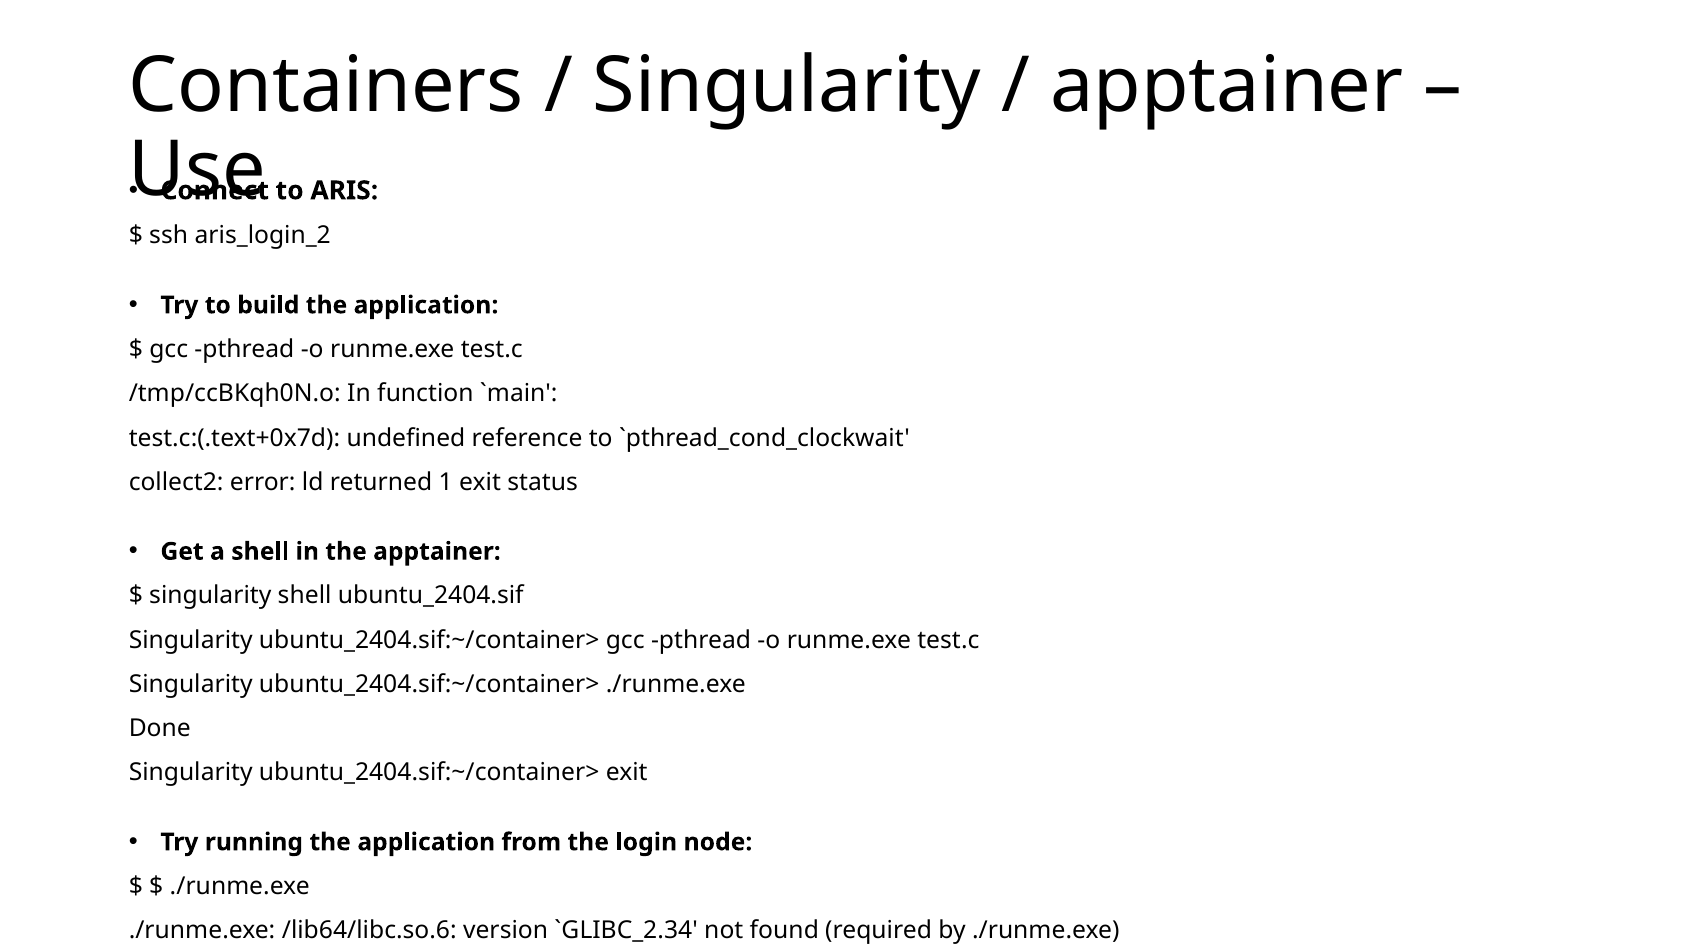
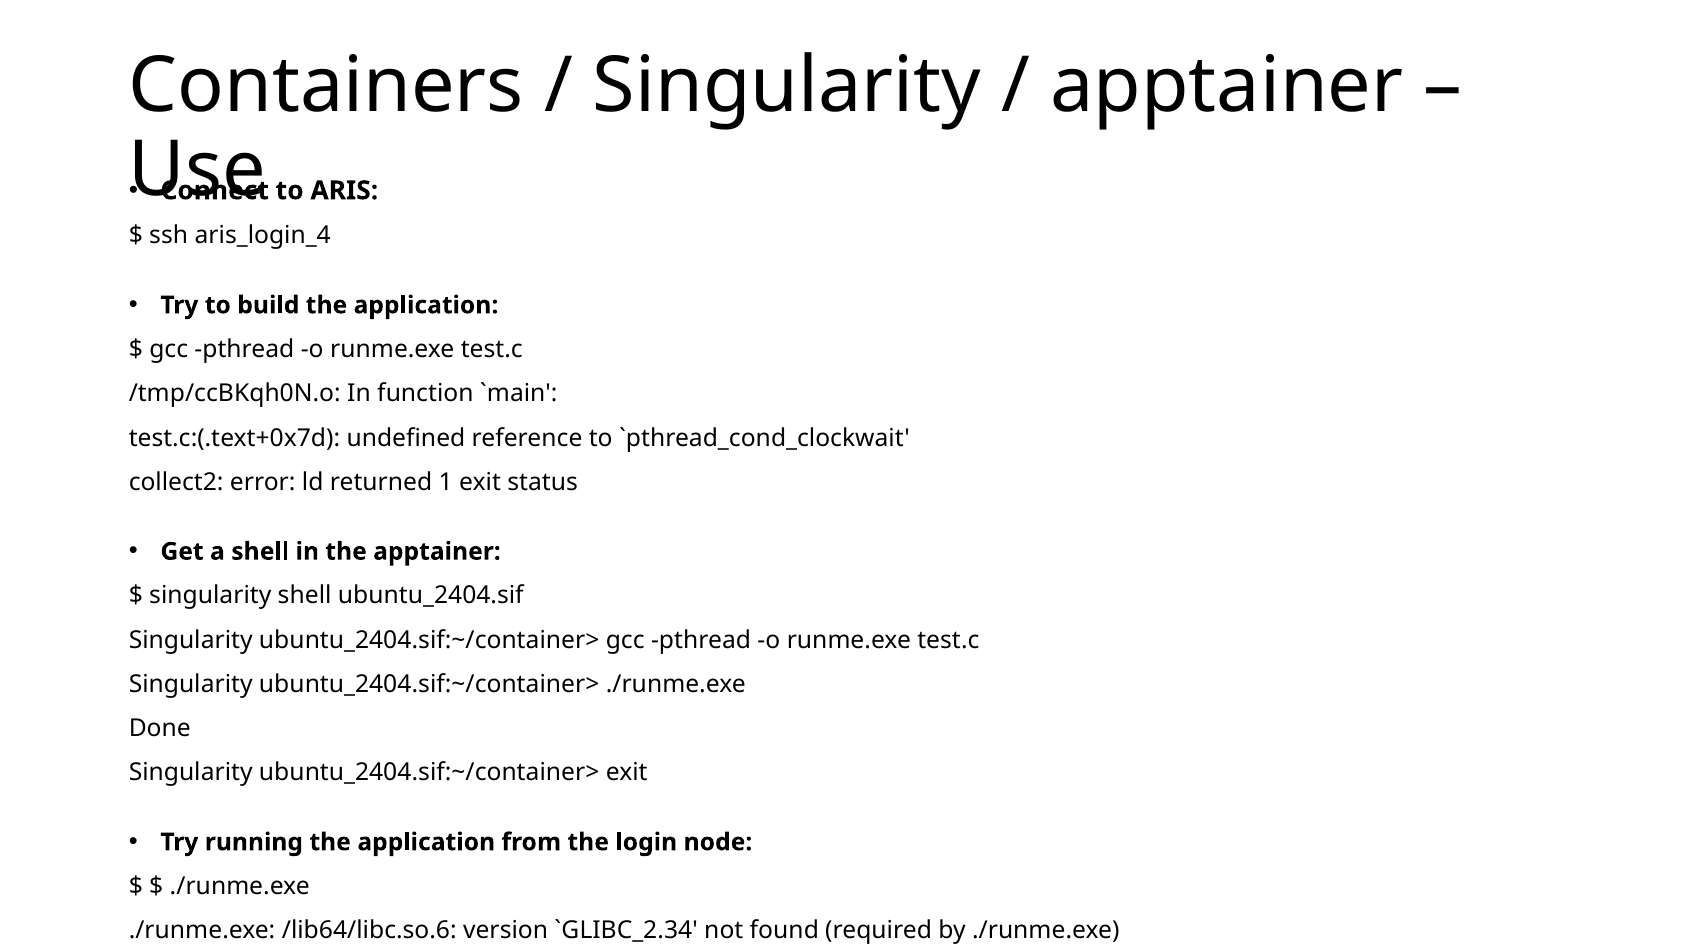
aris_login_2: aris_login_2 -> aris_login_4
